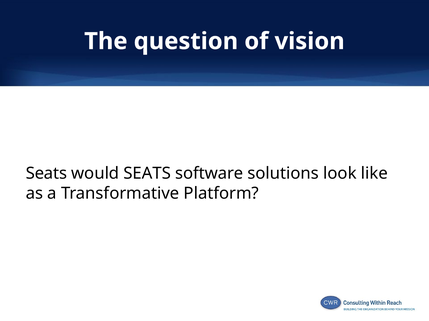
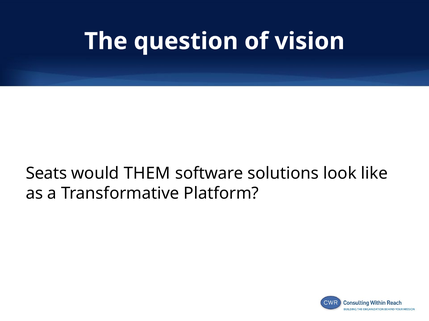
would SEATS: SEATS -> THEM
